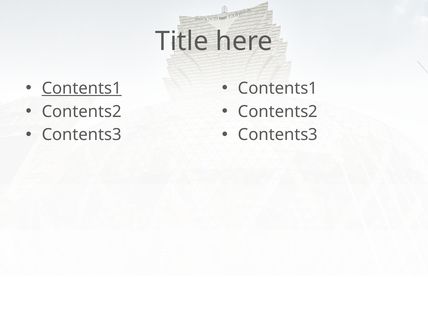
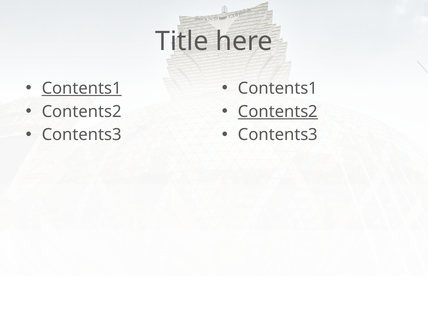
Contents2 at (278, 112) underline: none -> present
